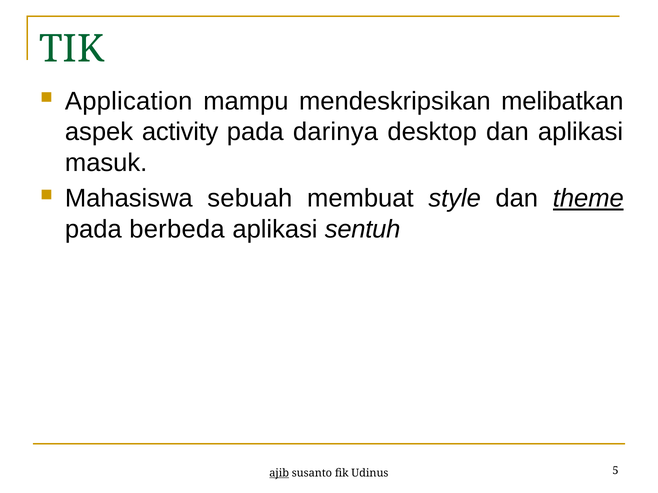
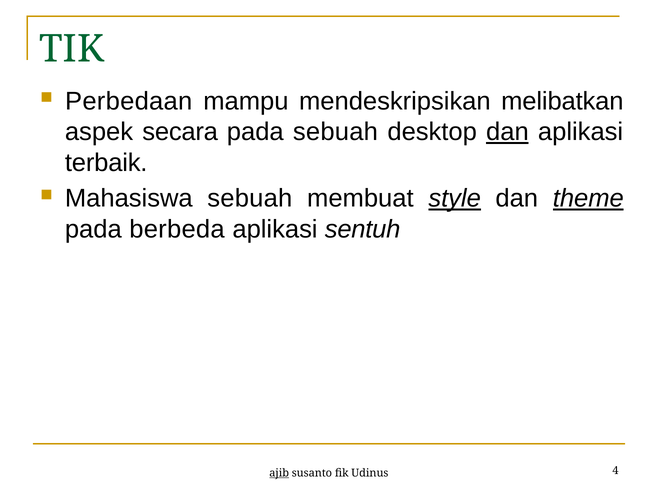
Application: Application -> Perbedaan
activity: activity -> secara
pada darinya: darinya -> sebuah
dan at (507, 132) underline: none -> present
masuk: masuk -> terbaik
style underline: none -> present
5: 5 -> 4
